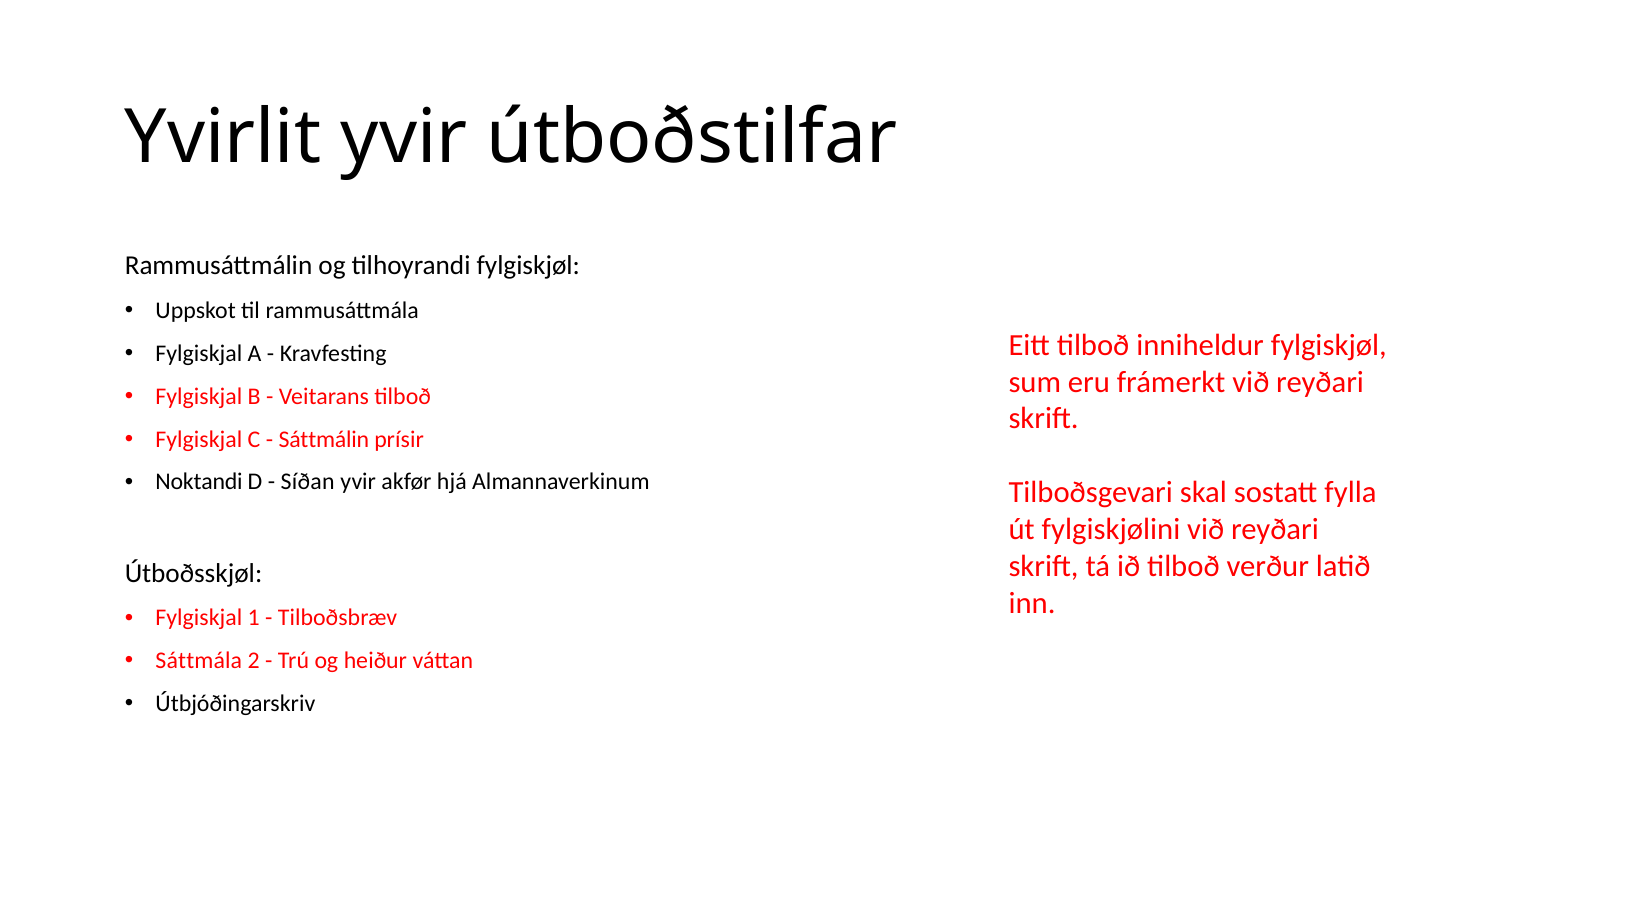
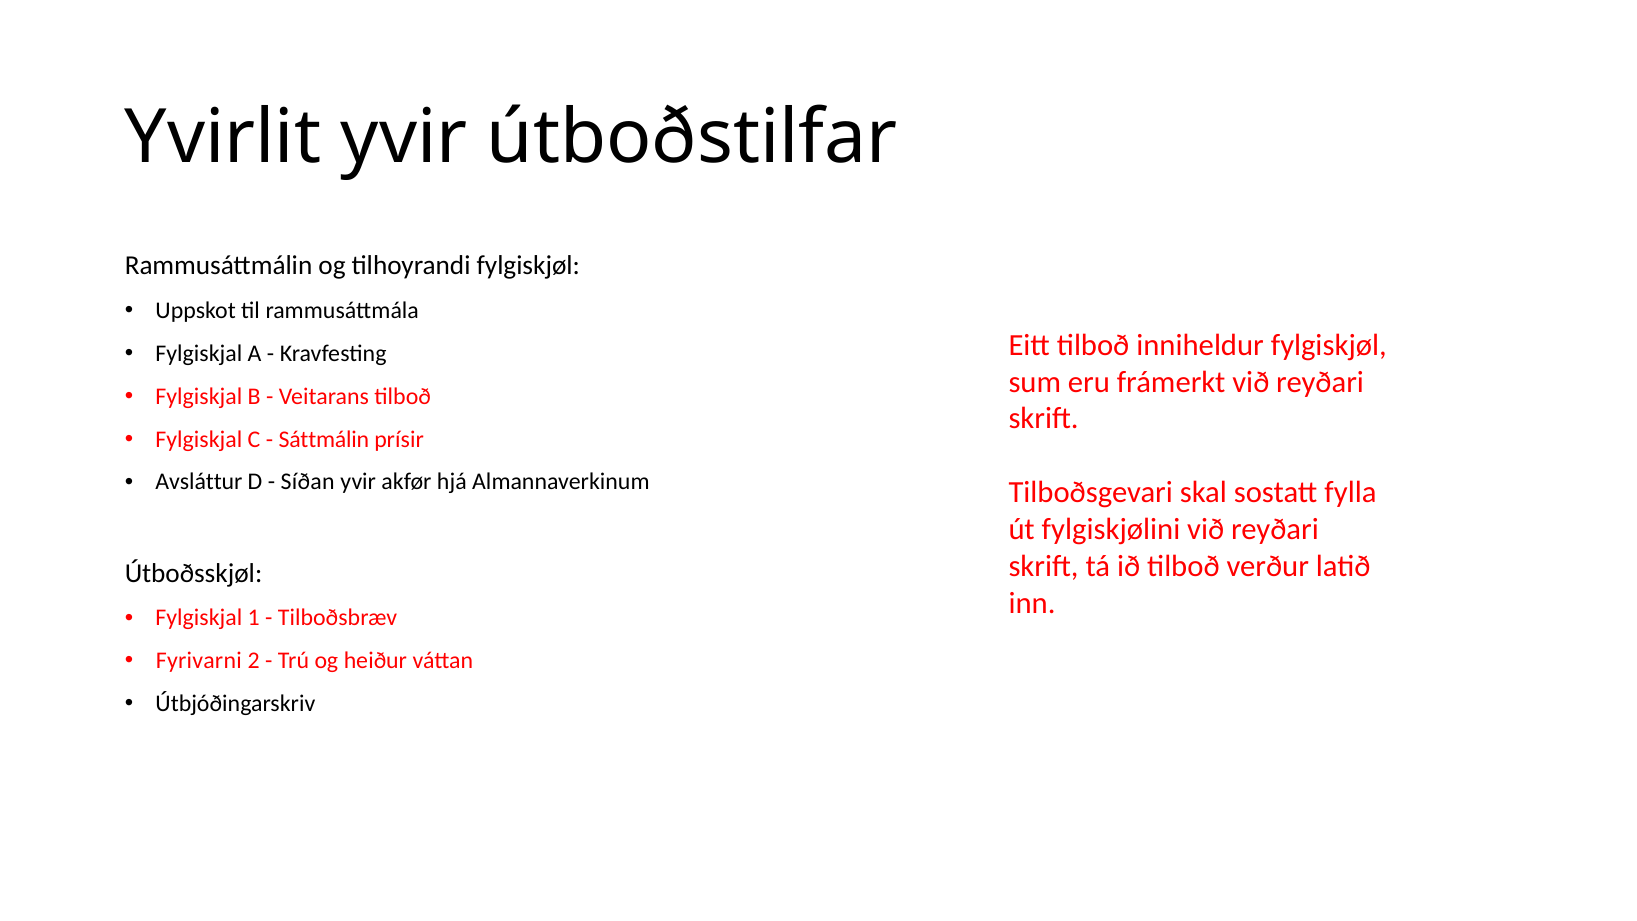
Noktandi: Noktandi -> Avsláttur
Sáttmála: Sáttmála -> Fyrivarni
